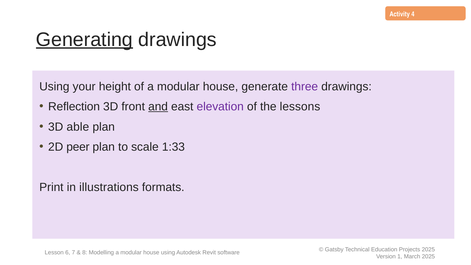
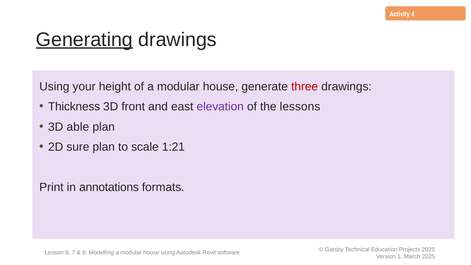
three colour: purple -> red
Reflection: Reflection -> Thickness
and underline: present -> none
peer: peer -> sure
1:33: 1:33 -> 1:21
illustrations: illustrations -> annotations
